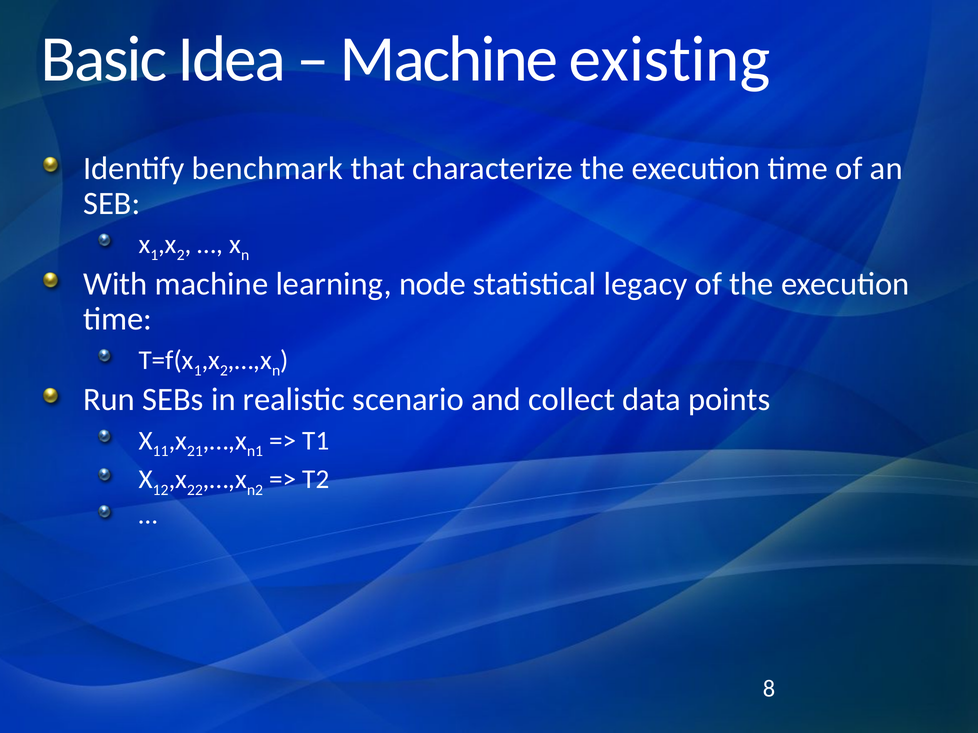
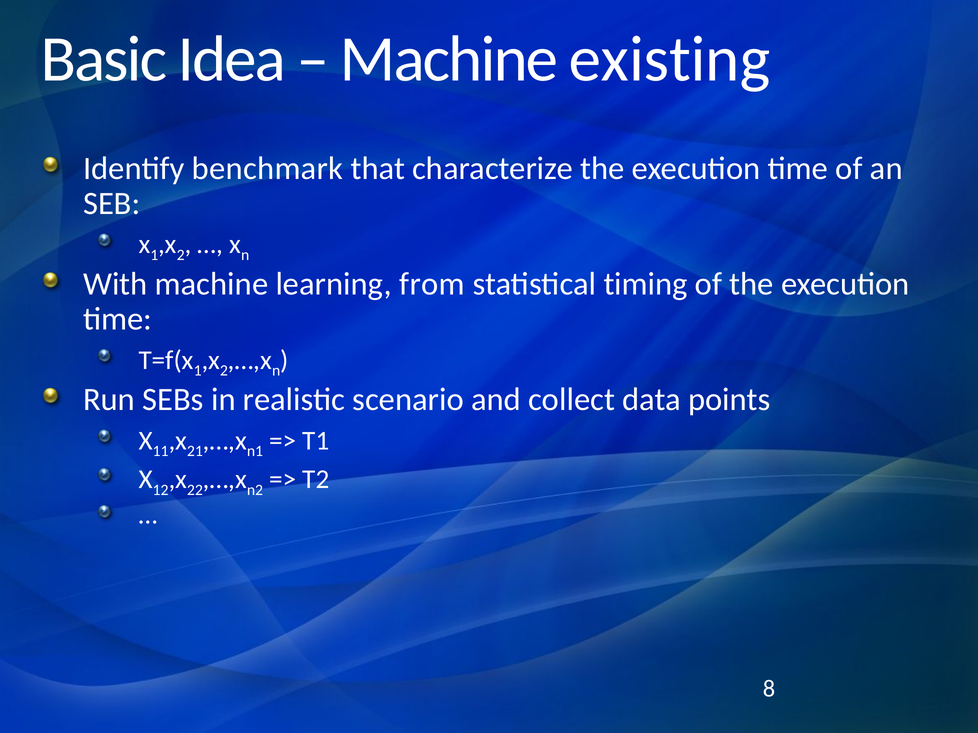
node: node -> from
legacy: legacy -> timing
